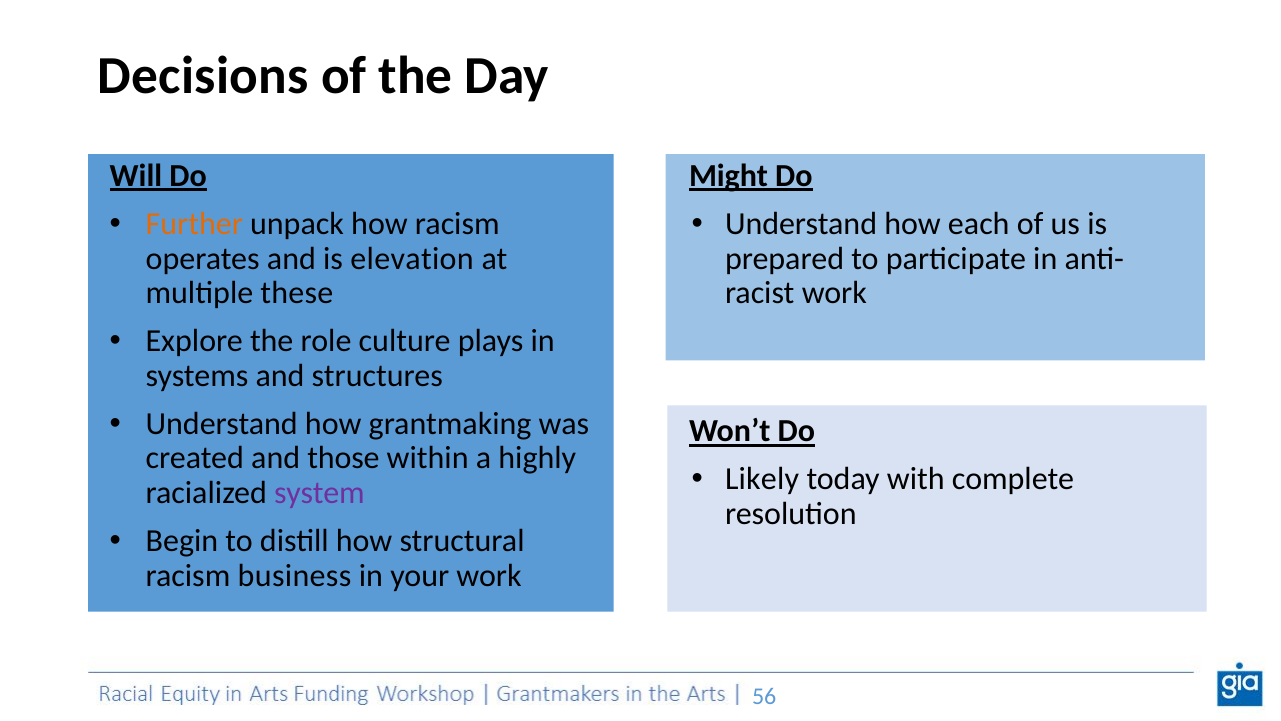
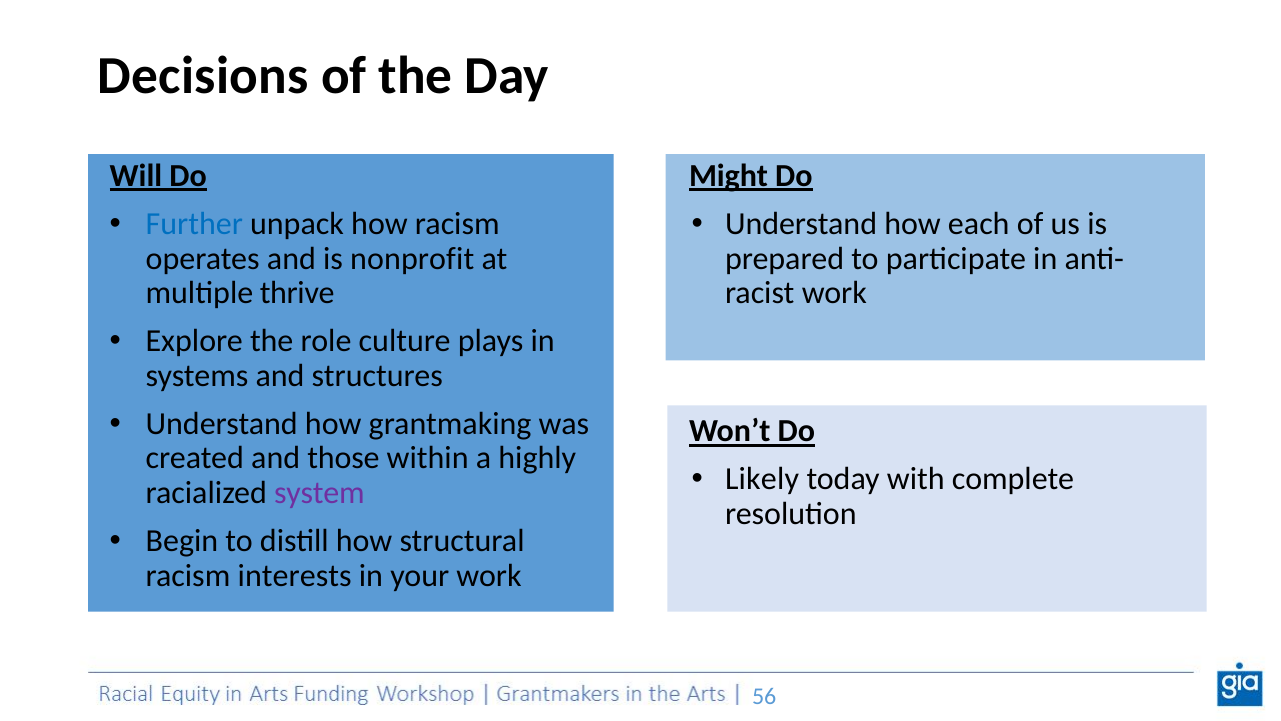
Further colour: orange -> blue
elevation: elevation -> nonprofit
these: these -> thrive
business: business -> interests
